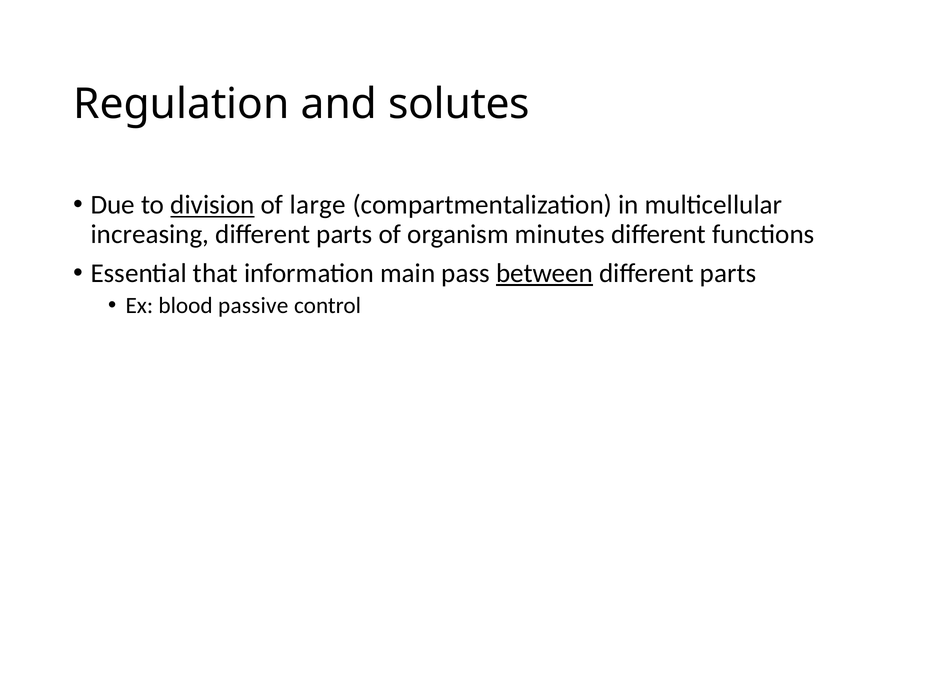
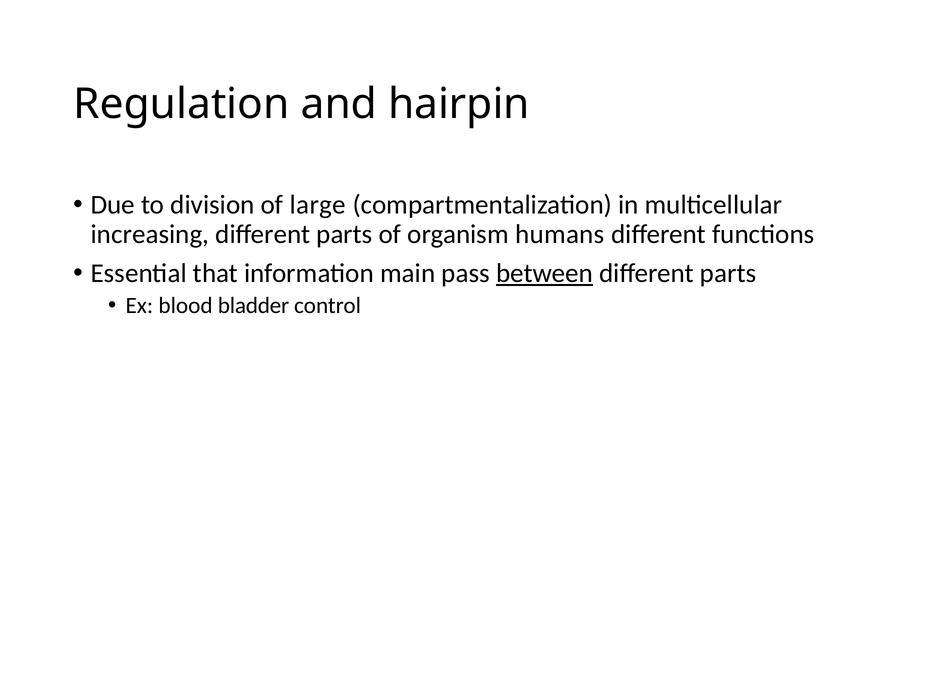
solutes: solutes -> hairpin
division underline: present -> none
minutes: minutes -> humans
passive: passive -> bladder
